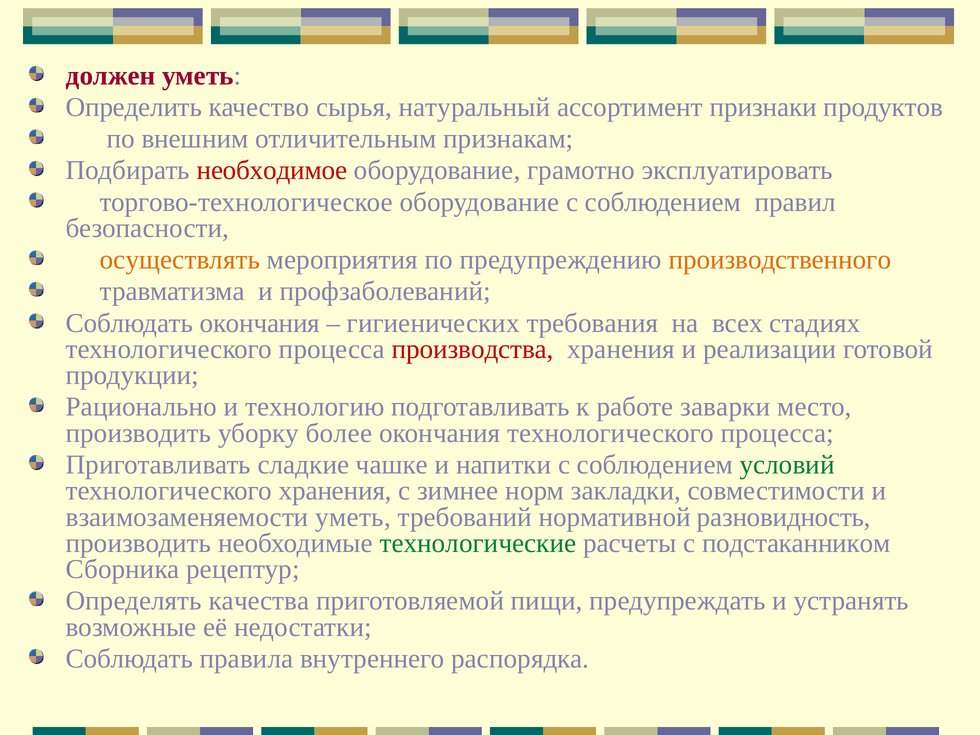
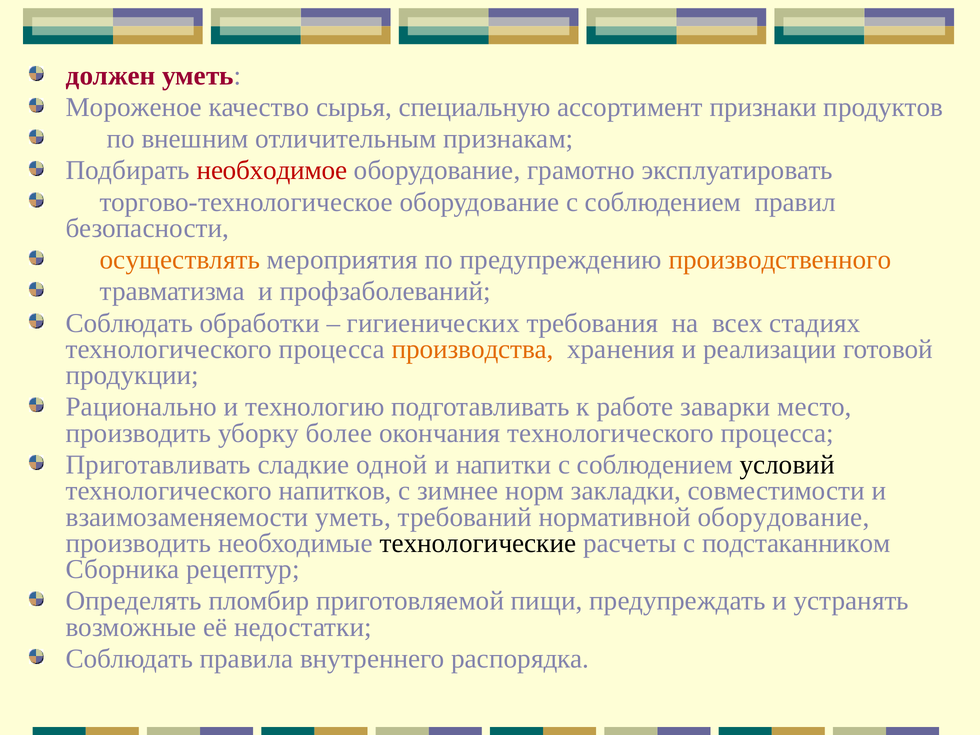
Определить: Определить -> Мороженое
натуральный: натуральный -> специальную
Соблюдать окончания: окончания -> обработки
производства colour: red -> orange
чашке: чашке -> одной
условий colour: green -> black
технологического хранения: хранения -> напитков
нормативной разновидность: разновидность -> оборудование
технологические colour: green -> black
качества: качества -> пломбир
